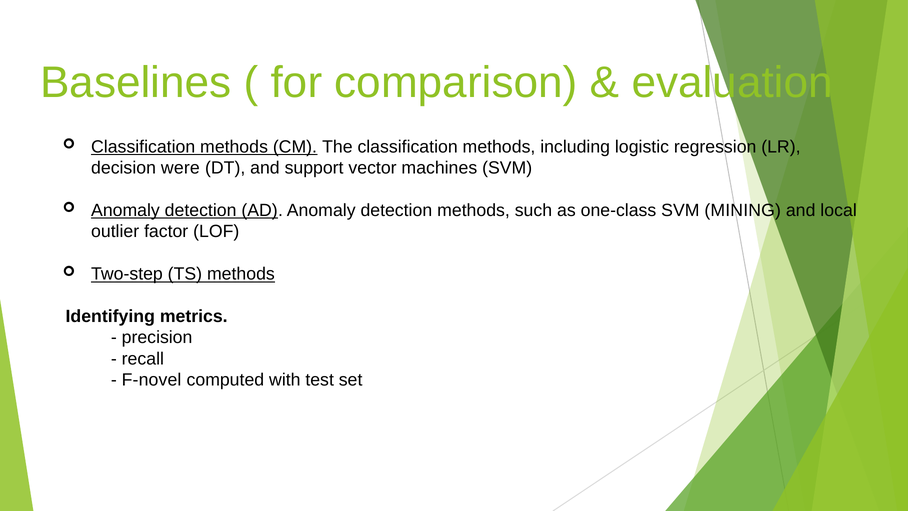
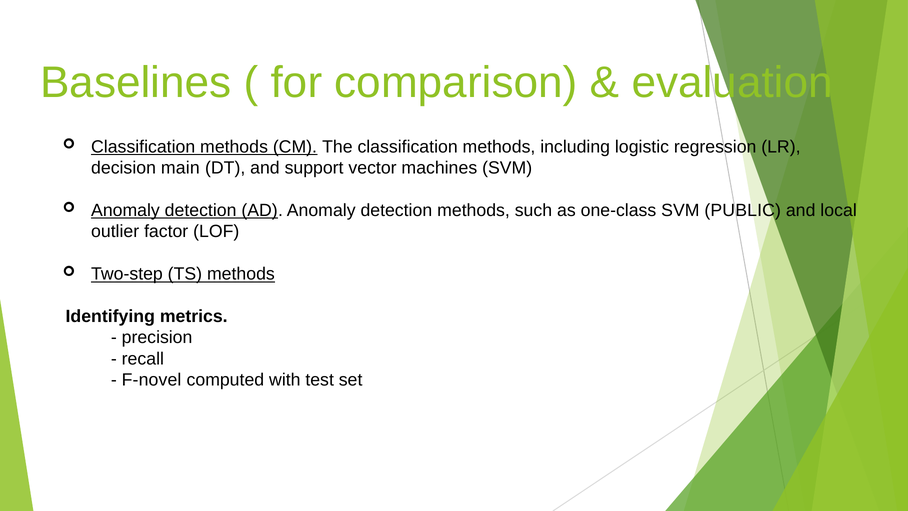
were: were -> main
MINING: MINING -> PUBLIC
